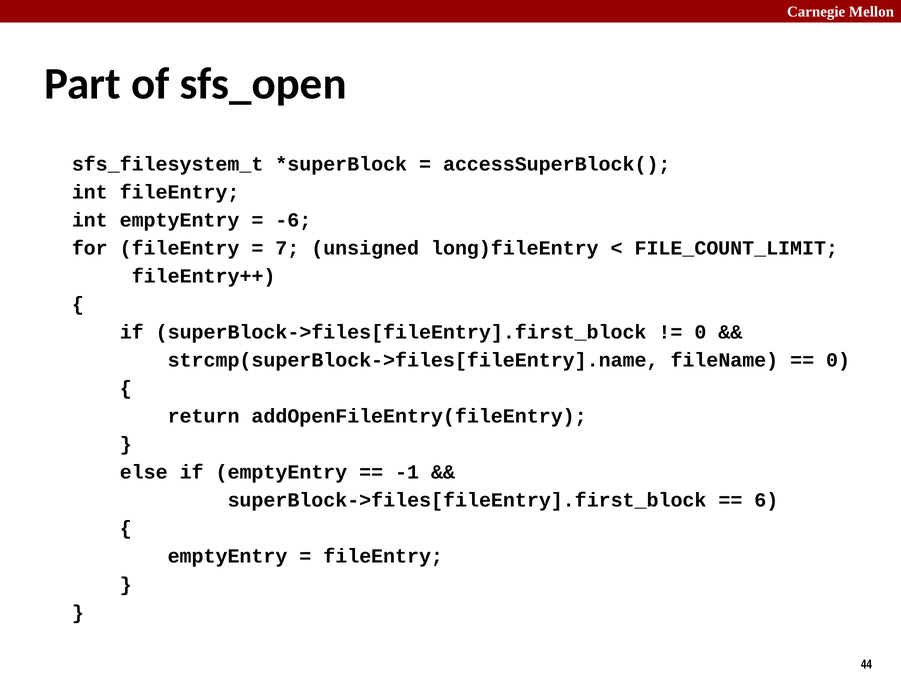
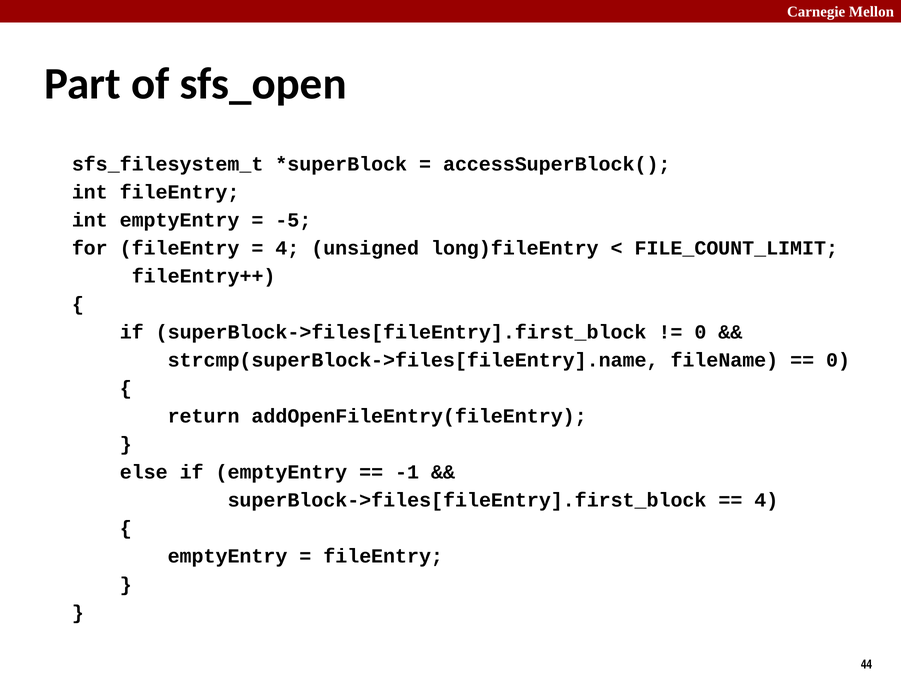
-6: -6 -> -5
7 at (287, 248): 7 -> 4
6 at (766, 500): 6 -> 4
